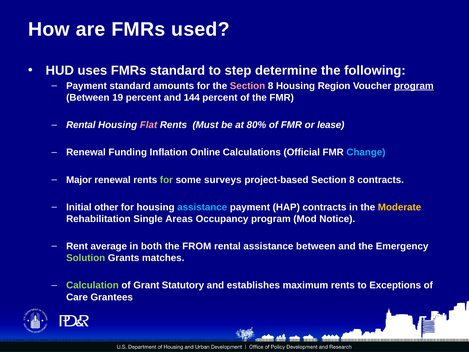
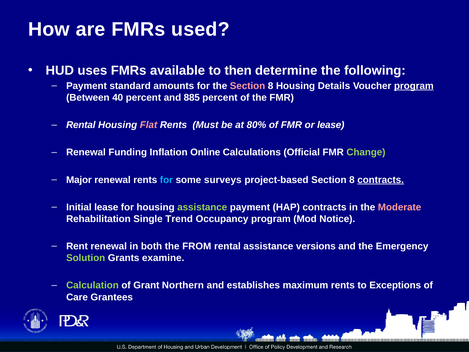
FMRs standard: standard -> available
step: step -> then
Region: Region -> Details
19: 19 -> 40
144: 144 -> 885
Change colour: light blue -> light green
for at (166, 180) colour: light green -> light blue
contracts at (381, 180) underline: none -> present
Initial other: other -> lease
assistance at (202, 207) colour: light blue -> light green
Moderate colour: yellow -> pink
Areas: Areas -> Trend
Rent average: average -> renewal
assistance between: between -> versions
matches: matches -> examine
Statutory: Statutory -> Northern
